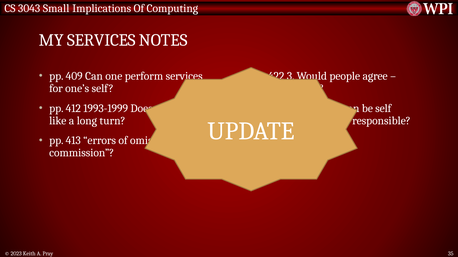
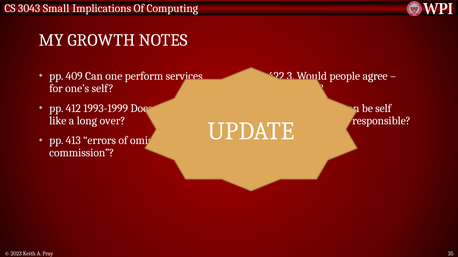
MY SERVICES: SERVICES -> GROWTH
turn: turn -> over
